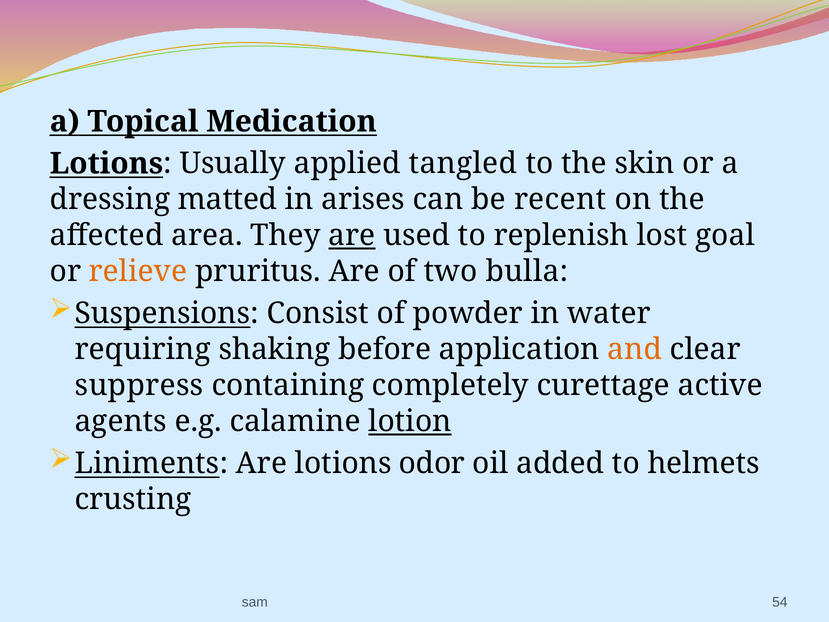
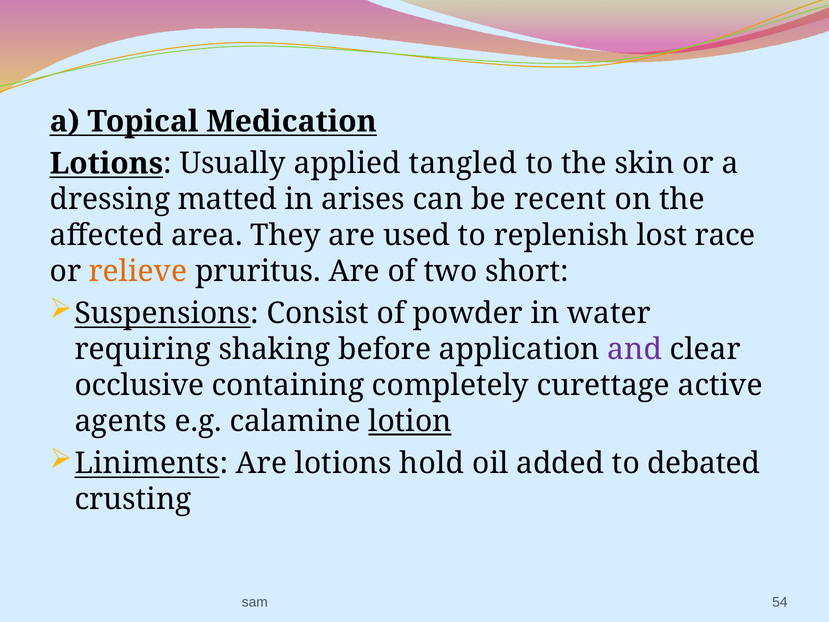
are at (352, 235) underline: present -> none
goal: goal -> race
bulla: bulla -> short
and colour: orange -> purple
suppress: suppress -> occlusive
odor: odor -> hold
helmets: helmets -> debated
